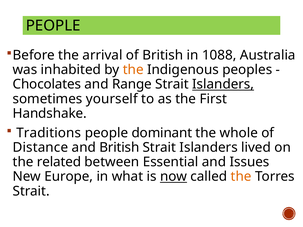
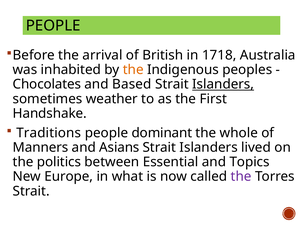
1088: 1088 -> 1718
Range: Range -> Based
yourself: yourself -> weather
Distance: Distance -> Manners
and British: British -> Asians
related: related -> politics
Issues: Issues -> Topics
now underline: present -> none
the at (241, 177) colour: orange -> purple
